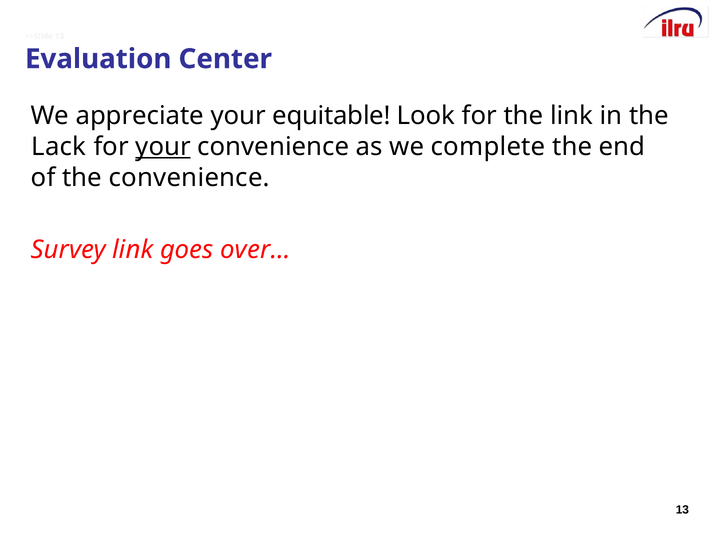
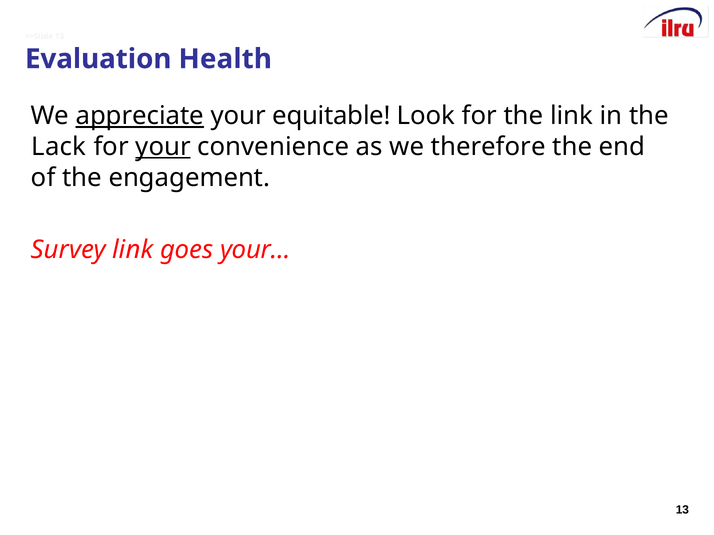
Center: Center -> Health
appreciate underline: none -> present
complete: complete -> therefore
the convenience: convenience -> engagement
over…: over… -> your…
